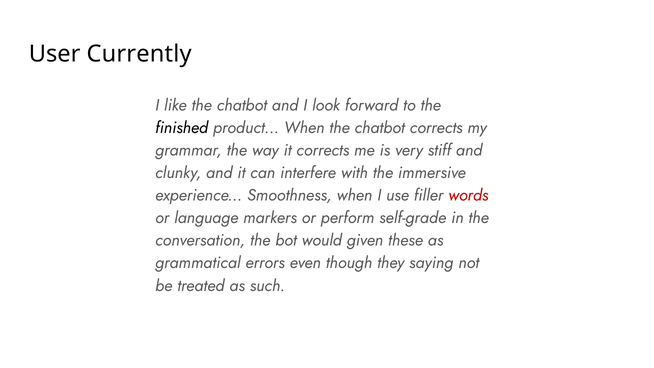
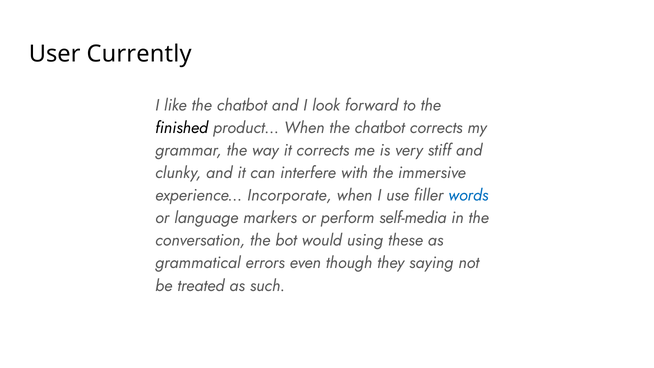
Smoothness: Smoothness -> Incorporate
words colour: red -> blue
self-grade: self-grade -> self-media
given: given -> using
